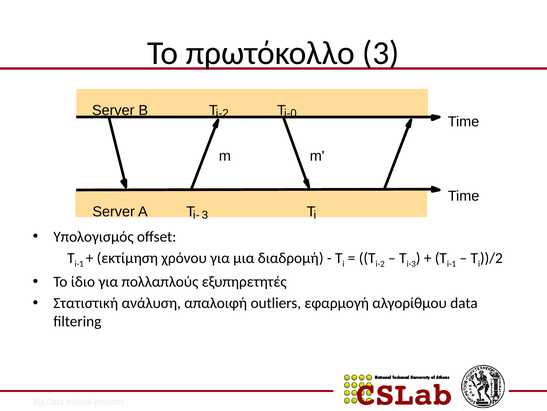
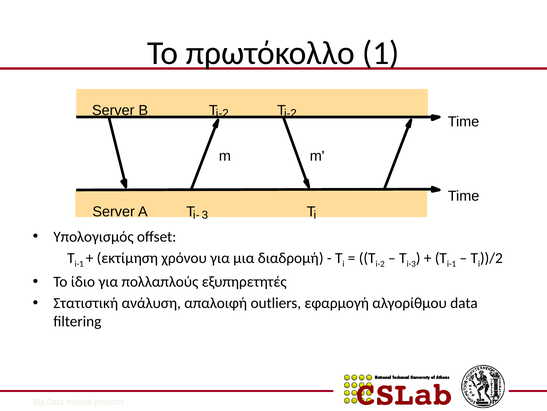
3: 3 -> 1
i-0 at (290, 113): i-0 -> i-2
